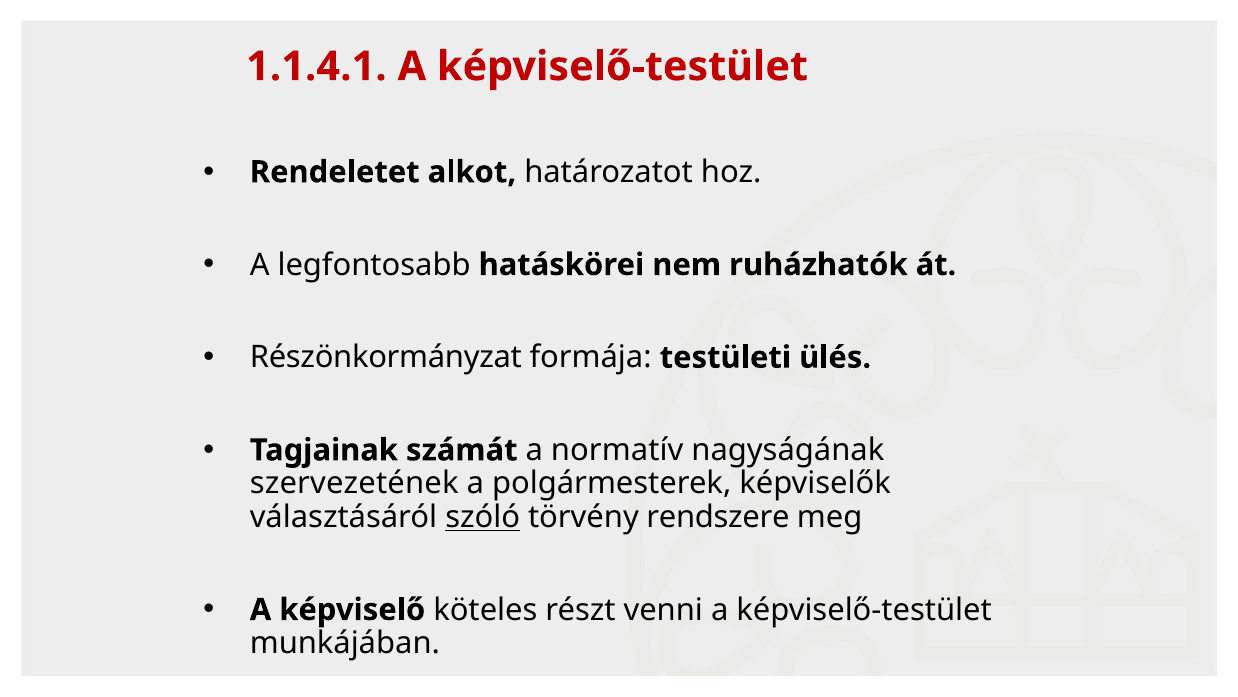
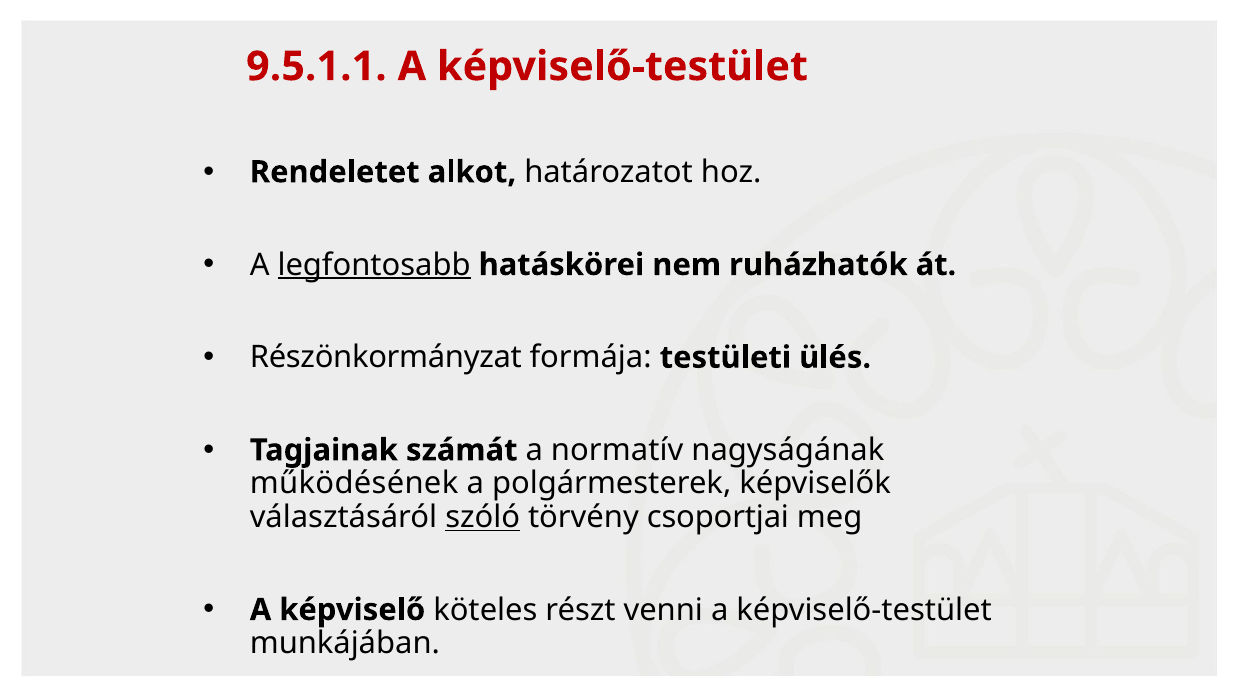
1.1.4.1: 1.1.4.1 -> 9.5.1.1
legfontosabb underline: none -> present
szervezetének: szervezetének -> működésének
rendszere: rendszere -> csoportjai
